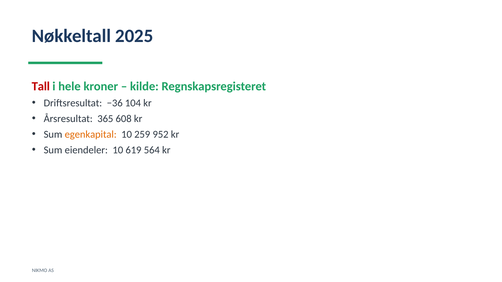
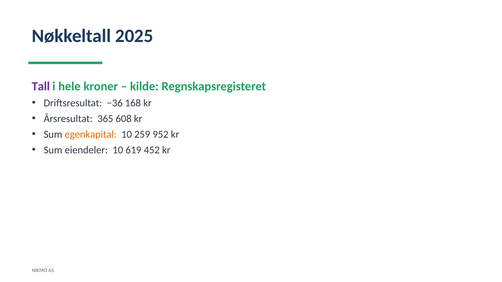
Tall colour: red -> purple
104: 104 -> 168
564: 564 -> 452
